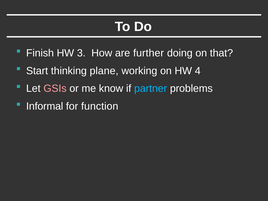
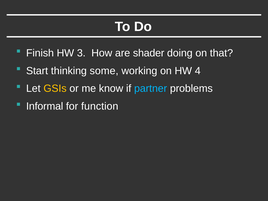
further: further -> shader
plane: plane -> some
GSIs colour: pink -> yellow
